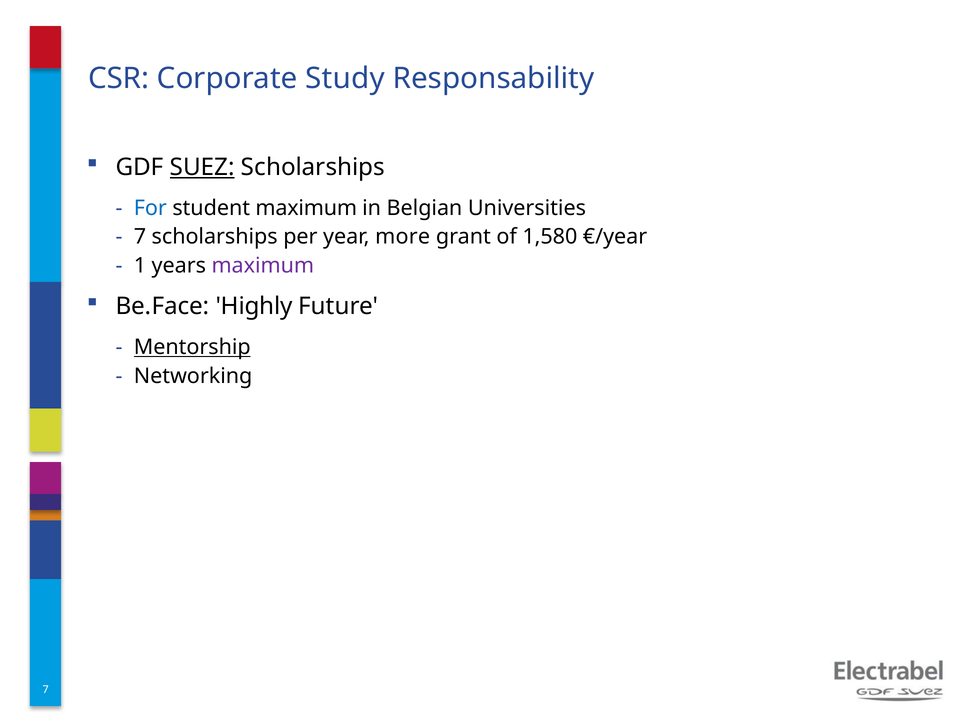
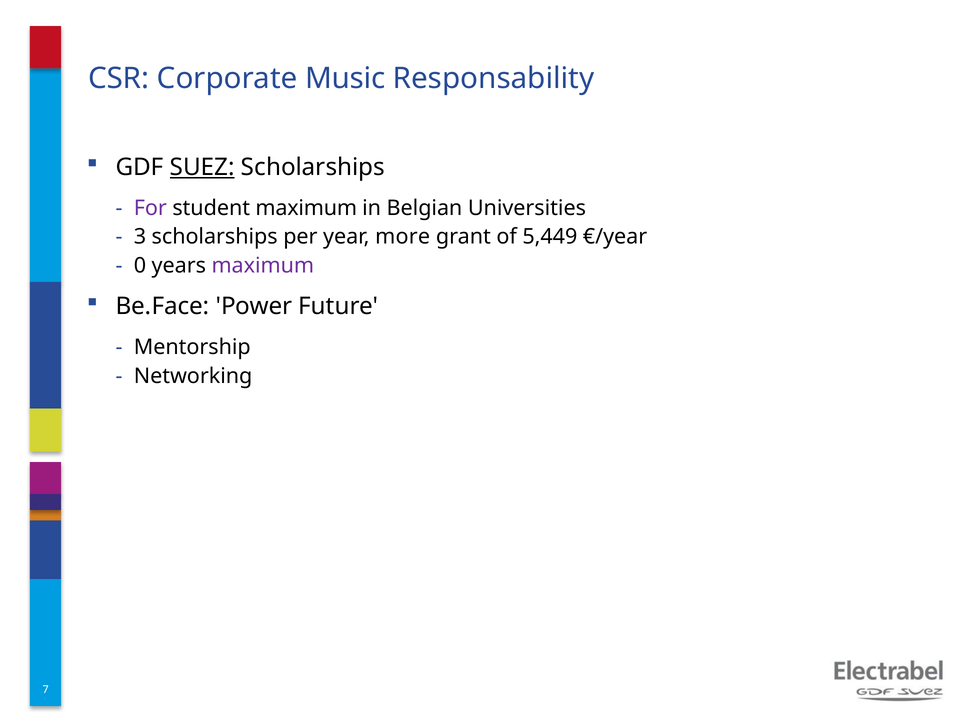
Study: Study -> Music
For colour: blue -> purple
7 at (140, 237): 7 -> 3
1,580: 1,580 -> 5,449
1: 1 -> 0
Highly: Highly -> Power
Mentorship underline: present -> none
